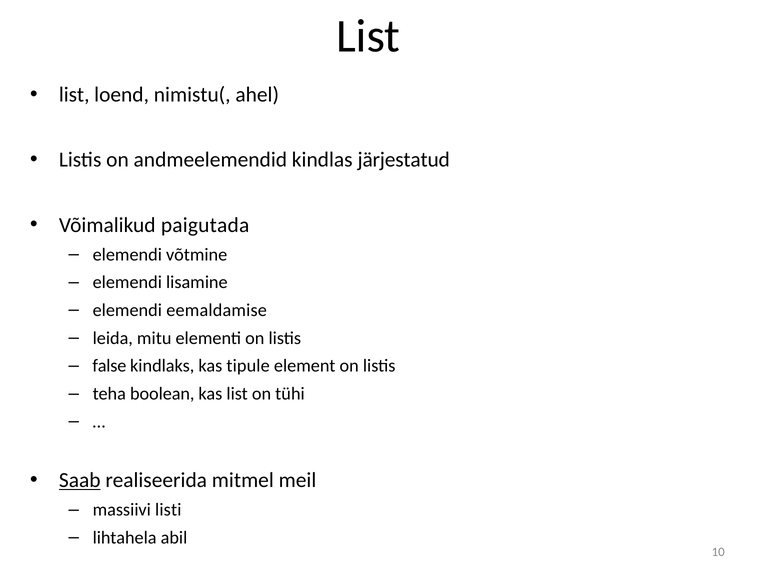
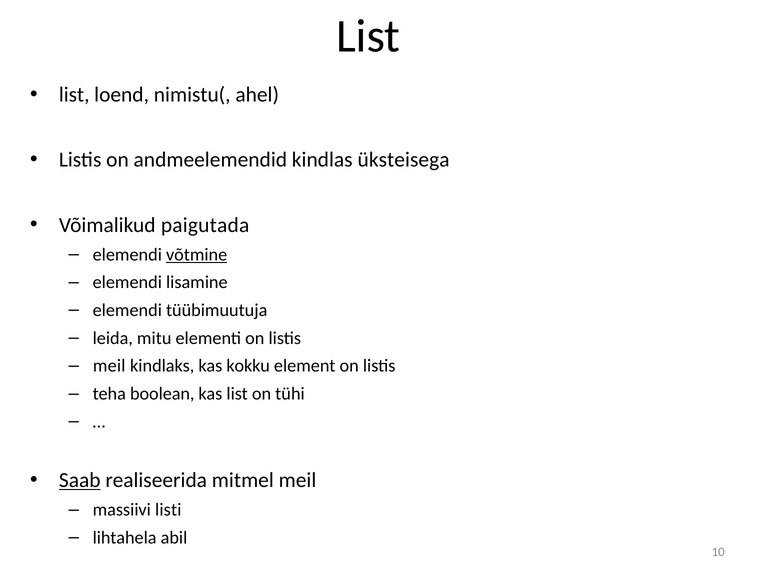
järjestatud: järjestatud -> üksteisega
võtmine underline: none -> present
eemaldamise: eemaldamise -> tüübimuutuja
false at (109, 366): false -> meil
tipule: tipule -> kokku
